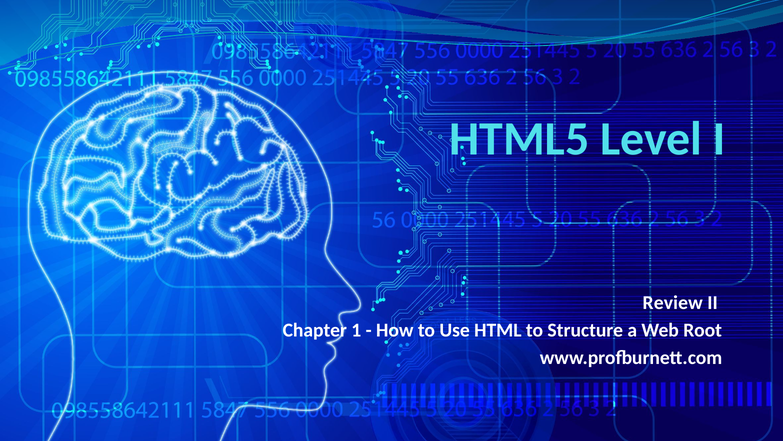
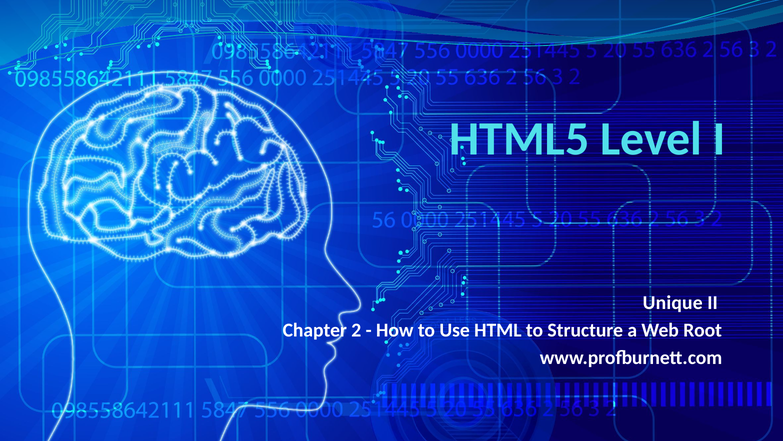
Review: Review -> Unique
1: 1 -> 2
